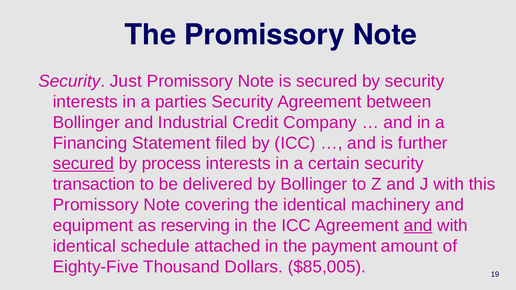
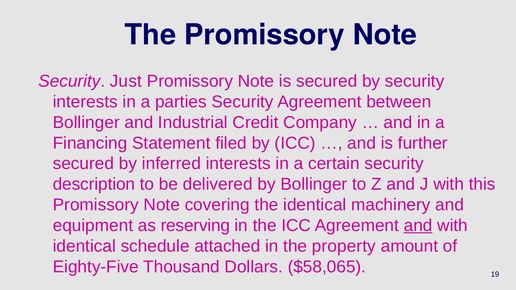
secured at (83, 164) underline: present -> none
process: process -> inferred
transaction: transaction -> description
payment: payment -> property
$85,005: $85,005 -> $58,065
